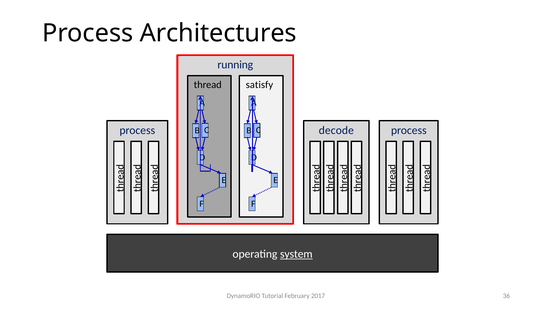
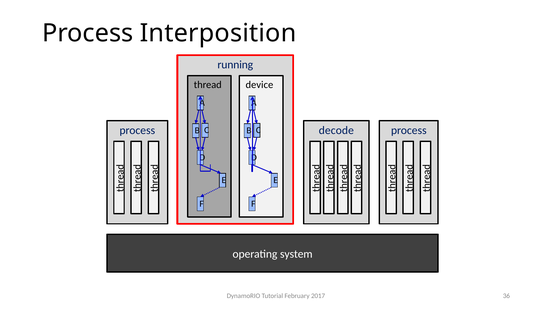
Architectures: Architectures -> Interposition
satisfy: satisfy -> device
system underline: present -> none
